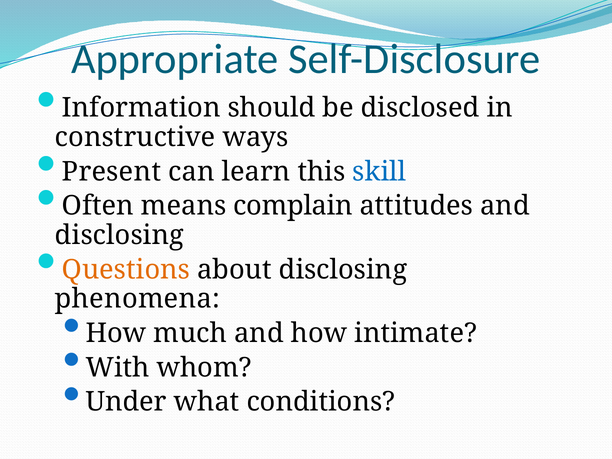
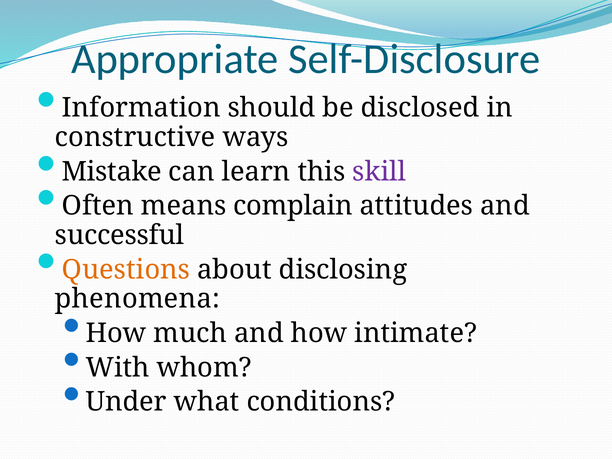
Present: Present -> Mistake
skill colour: blue -> purple
disclosing at (119, 235): disclosing -> successful
